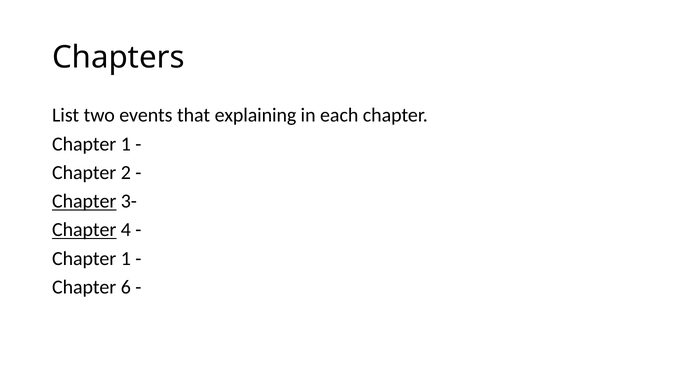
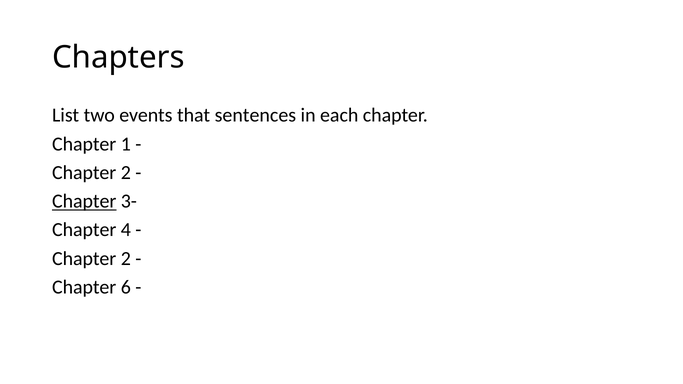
explaining: explaining -> sentences
Chapter at (84, 230) underline: present -> none
1 at (126, 259): 1 -> 2
